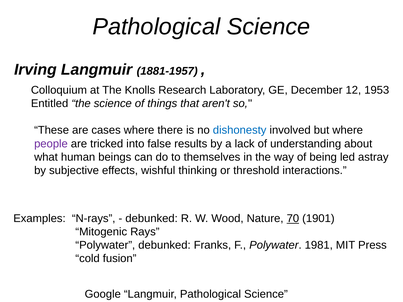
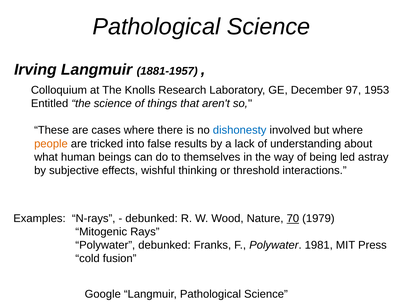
12: 12 -> 97
people colour: purple -> orange
1901: 1901 -> 1979
